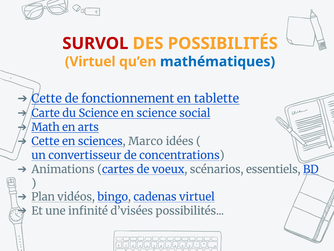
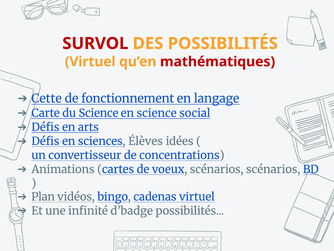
mathématiques colour: blue -> red
tablette: tablette -> langage
Math at (46, 127): Math -> Défis
Cette at (45, 141): Cette -> Défis
Marco: Marco -> Élèves
scénarios essentiels: essentiels -> scénarios
d’visées: d’visées -> d’badge
